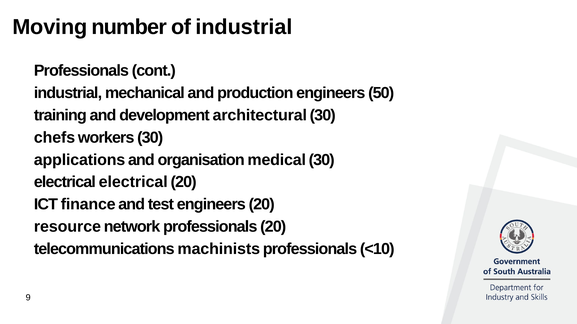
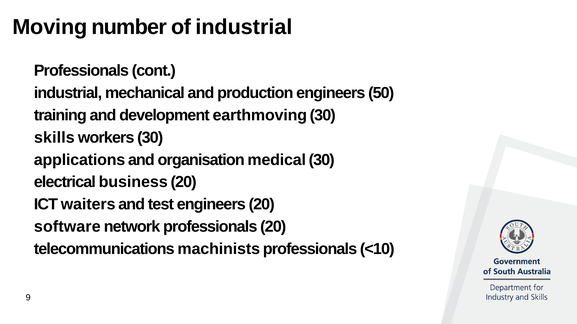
architectural: architectural -> earthmoving
chefs: chefs -> skills
electrical electrical: electrical -> business
finance: finance -> waiters
resource: resource -> software
